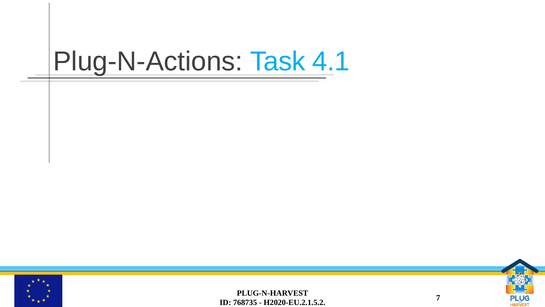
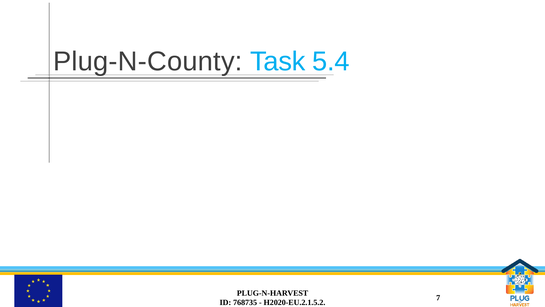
Plug-N-Actions: Plug-N-Actions -> Plug-N-County
4.1: 4.1 -> 5.4
